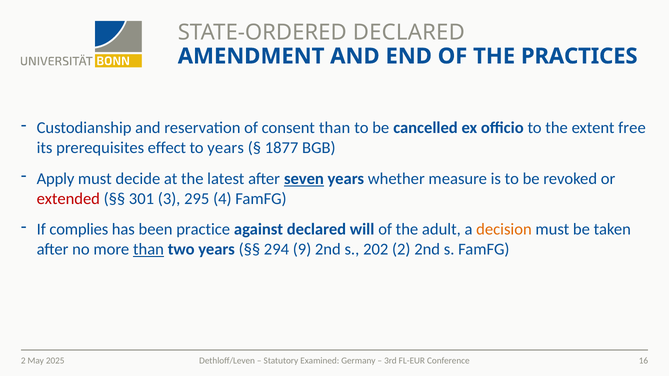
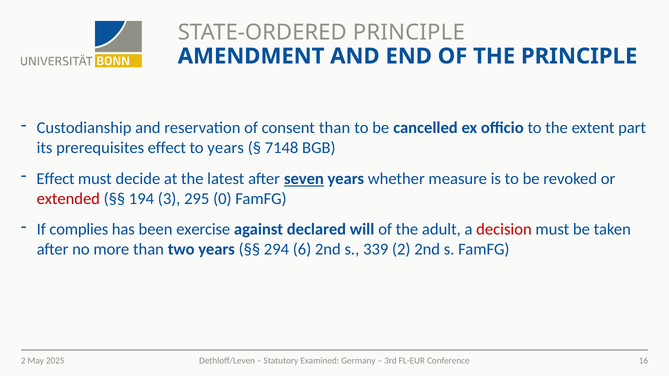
STATE-ORDERED DECLARED: DECLARED -> PRINCIPLE
THE PRACTICES: PRACTICES -> PRINCIPLE
free: free -> part
1877: 1877 -> 7148
Apply at (56, 179): Apply -> Effect
301: 301 -> 194
4: 4 -> 0
practice: practice -> exercise
decision colour: orange -> red
than at (148, 250) underline: present -> none
9: 9 -> 6
202: 202 -> 339
